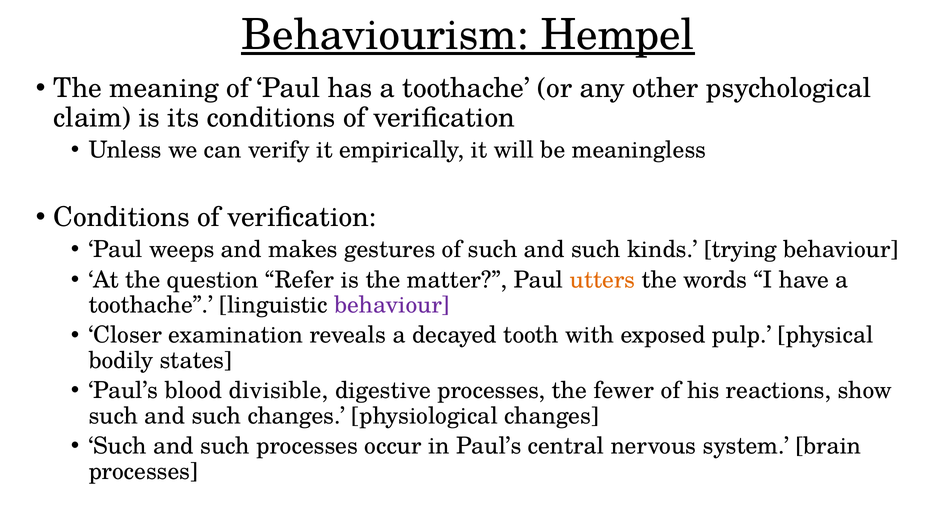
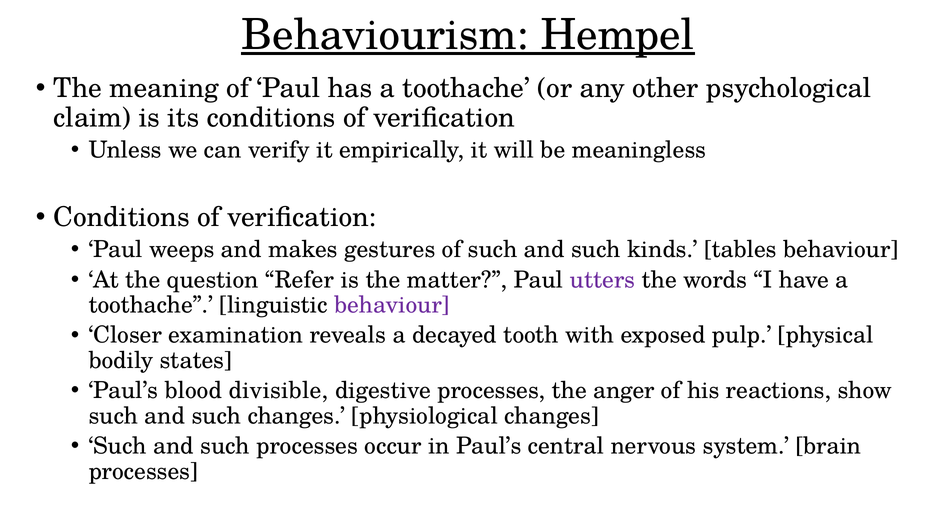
trying: trying -> tables
utters colour: orange -> purple
fewer: fewer -> anger
